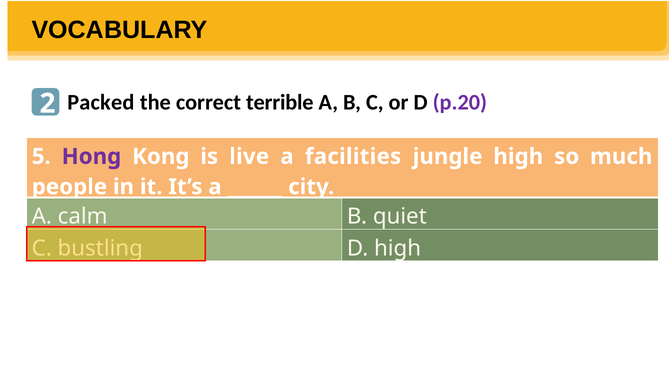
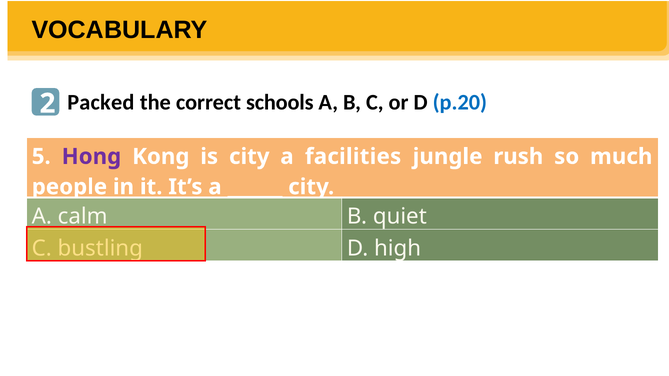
terrible: terrible -> schools
p.20 colour: purple -> blue
is live: live -> city
jungle high: high -> rush
